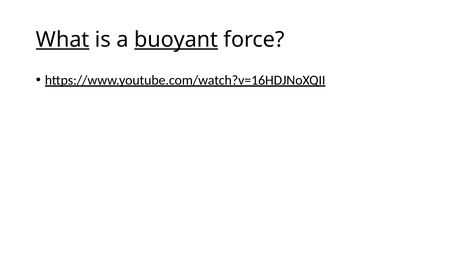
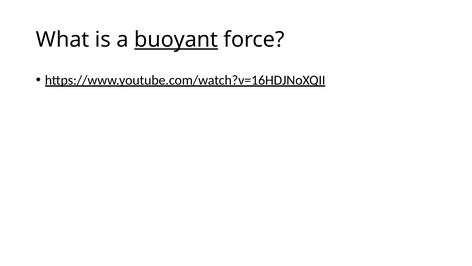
What underline: present -> none
